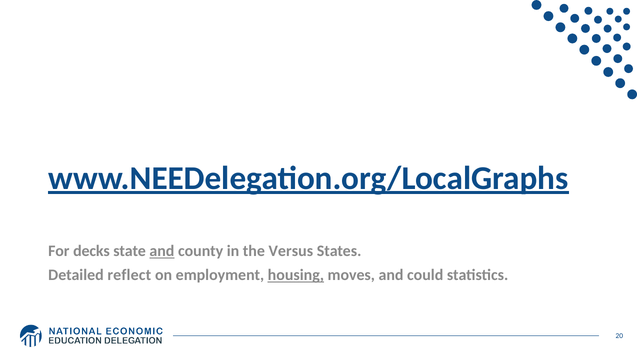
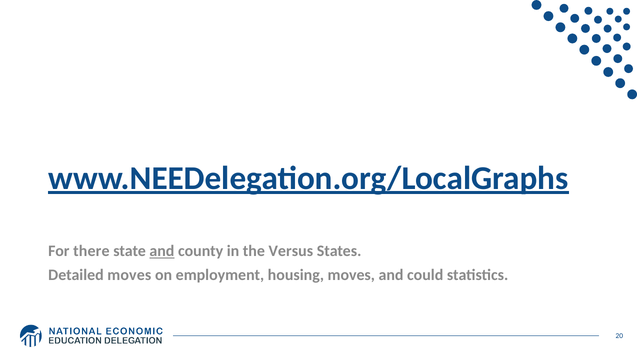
decks: decks -> there
Detailed reflect: reflect -> moves
housing underline: present -> none
